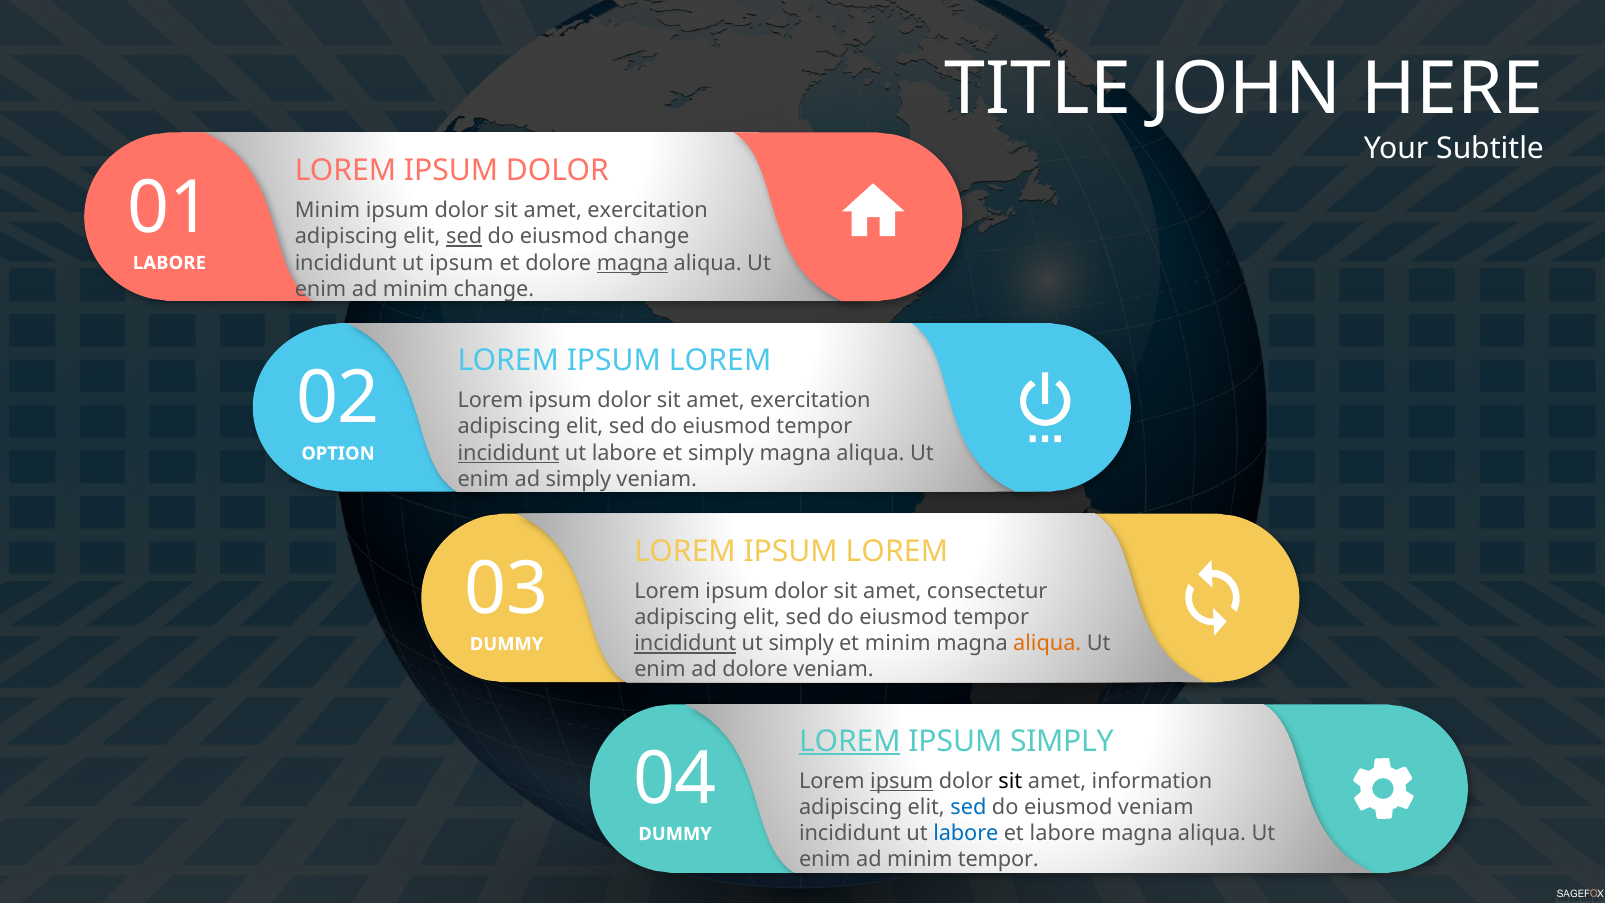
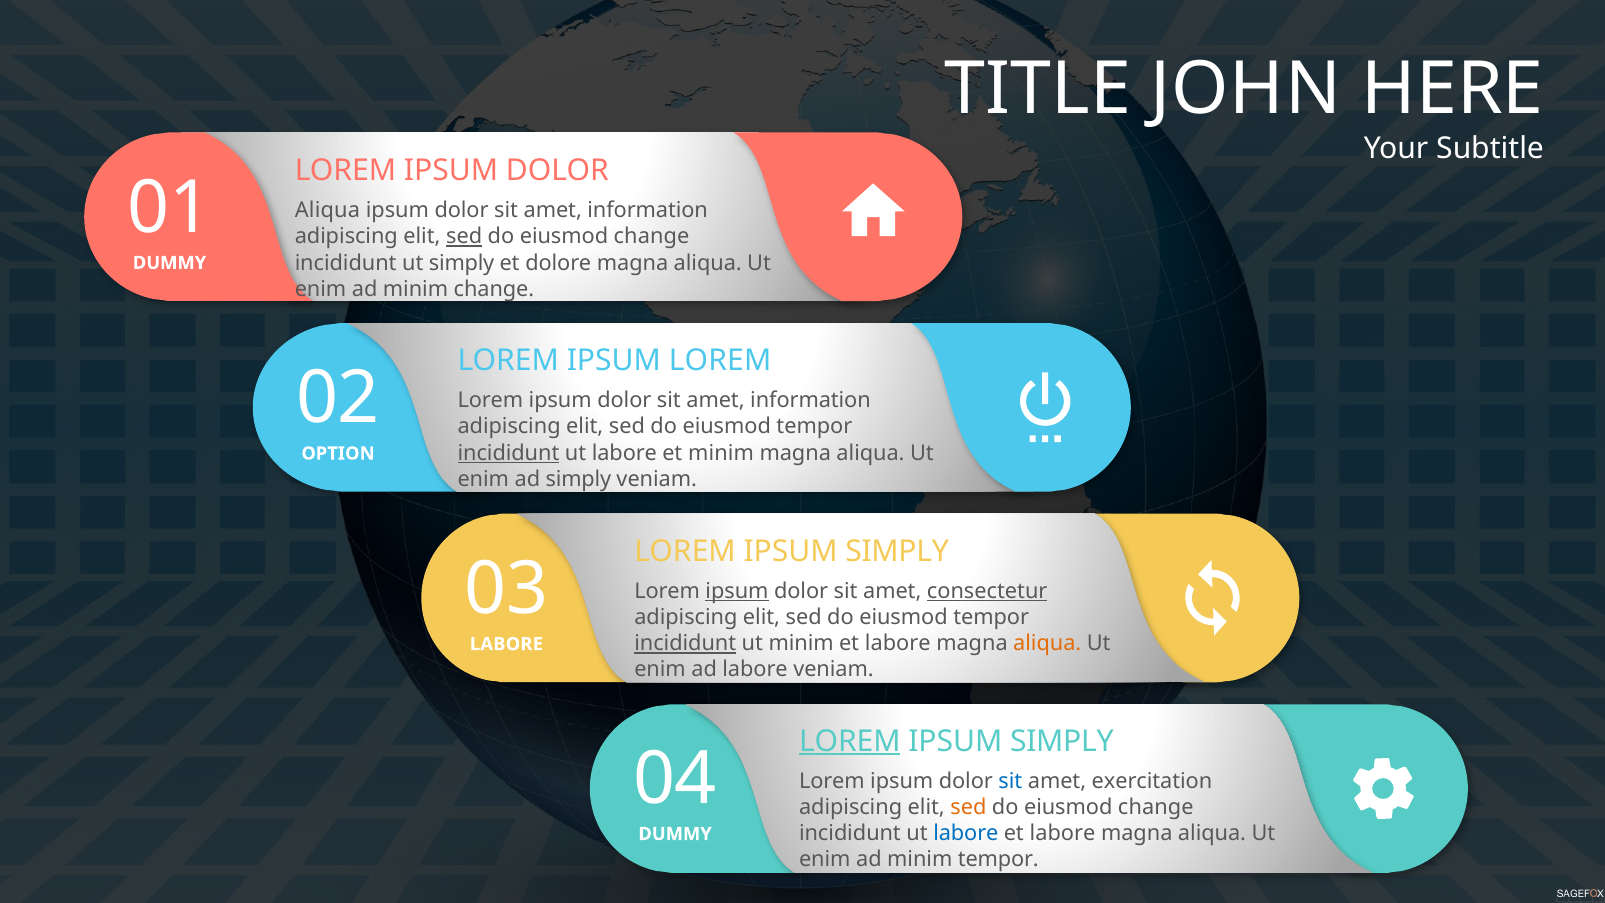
Minim at (328, 211): Minim -> Aliqua
exercitation at (648, 211): exercitation -> information
ut ipsum: ipsum -> simply
magna at (633, 263) underline: present -> none
LABORE at (169, 263): LABORE -> DUMMY
exercitation at (810, 401): exercitation -> information
et simply: simply -> minim
LOREM at (897, 551): LOREM -> SIMPLY
ipsum at (737, 591) underline: none -> present
consectetur underline: none -> present
ut simply: simply -> minim
minim at (898, 643): minim -> labore
DUMMY at (507, 644): DUMMY -> LABORE
ad dolore: dolore -> labore
ipsum at (902, 781) underline: present -> none
sit at (1010, 781) colour: black -> blue
information: information -> exercitation
sed at (968, 807) colour: blue -> orange
veniam at (1156, 807): veniam -> change
